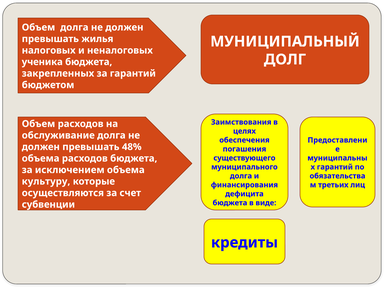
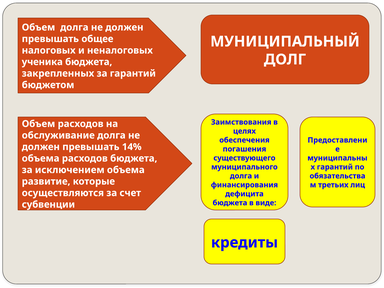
жилья: жилья -> общее
48%: 48% -> 14%
культуру: культуру -> развитие
